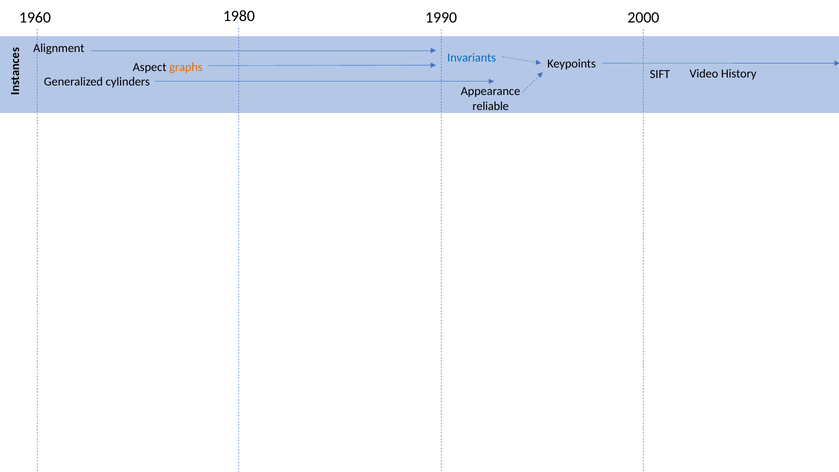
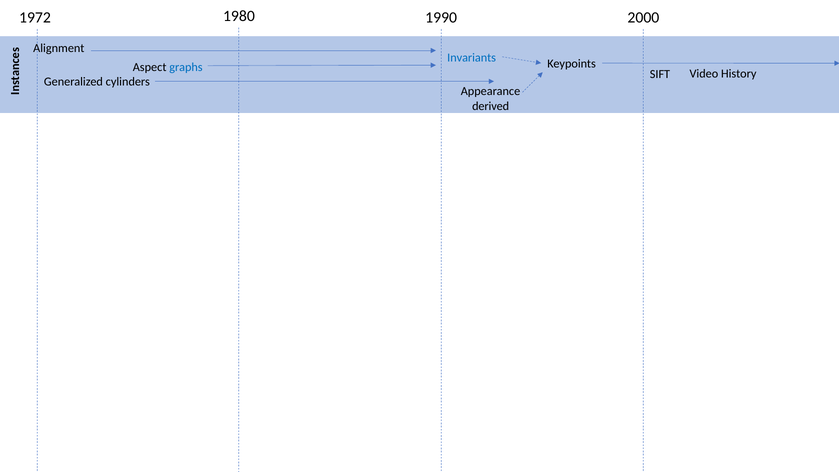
1960: 1960 -> 1972
graphs colour: orange -> blue
reliable: reliable -> derived
